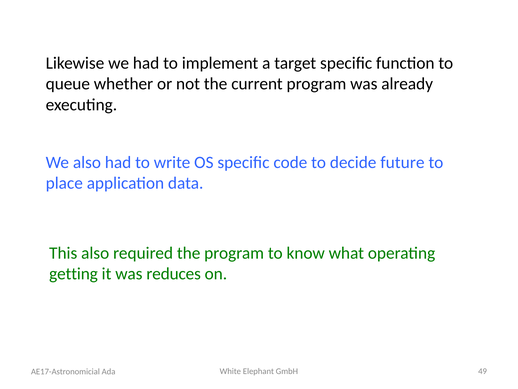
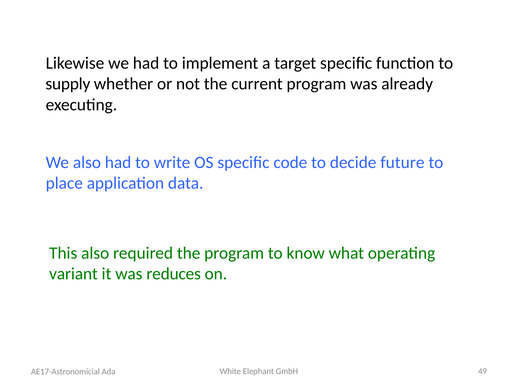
queue: queue -> supply
getting: getting -> variant
